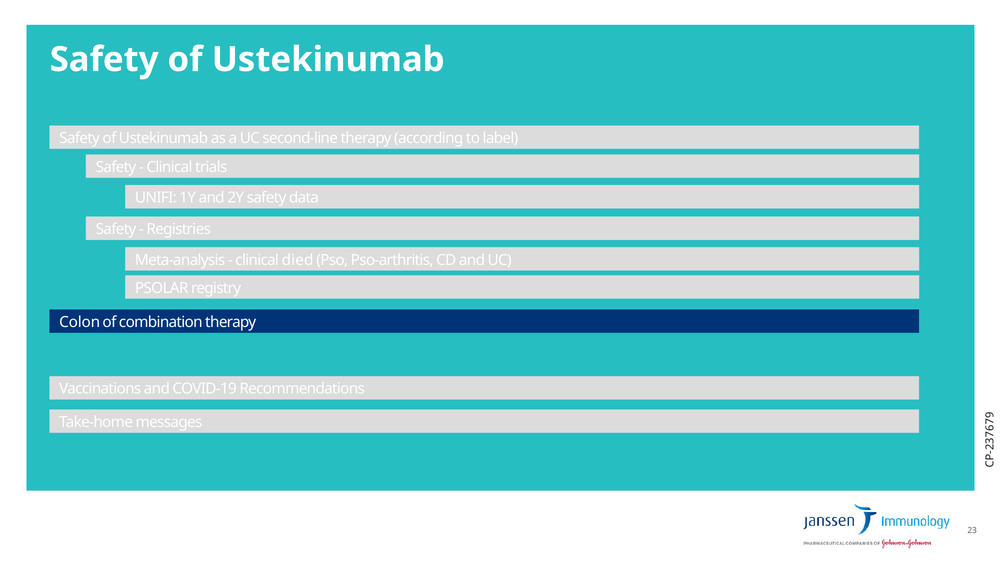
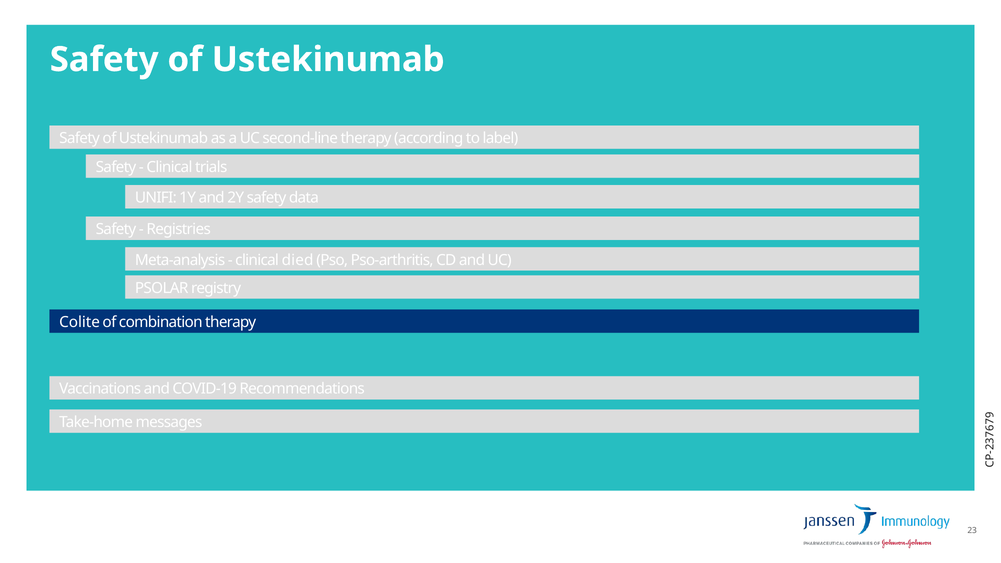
Colon: Colon -> Colite
